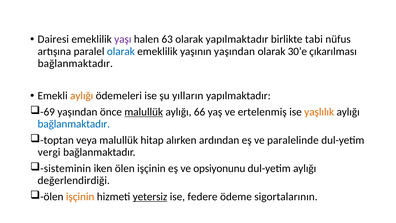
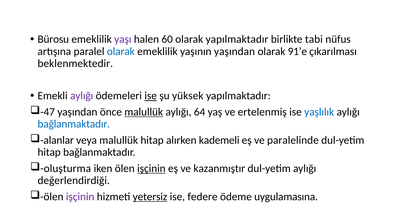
Dairesi: Dairesi -> Bürosu
63: 63 -> 60
30’e: 30’e -> 91’e
bağlanmaktadır at (75, 63): bağlanmaktadır -> beklenmektedir
aylığı at (82, 96) colour: orange -> purple
ise at (151, 96) underline: none -> present
yılların: yılların -> yüksek
-69: -69 -> -47
66: 66 -> 64
yaşlılık colour: orange -> blue
toptan: toptan -> alanlar
ardından: ardından -> kademeli
vergi at (49, 152): vergi -> hitap
sisteminin: sisteminin -> oluşturma
işçinin at (151, 168) underline: none -> present
opsiyonunu: opsiyonunu -> kazanmıştır
işçinin at (80, 196) colour: orange -> purple
sigortalarının: sigortalarının -> uygulamasına
